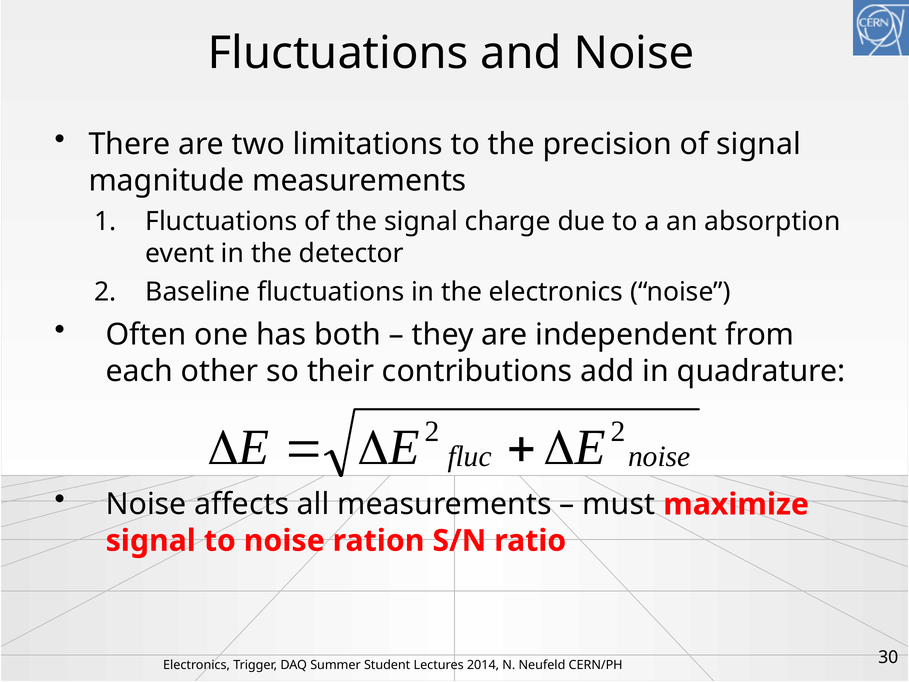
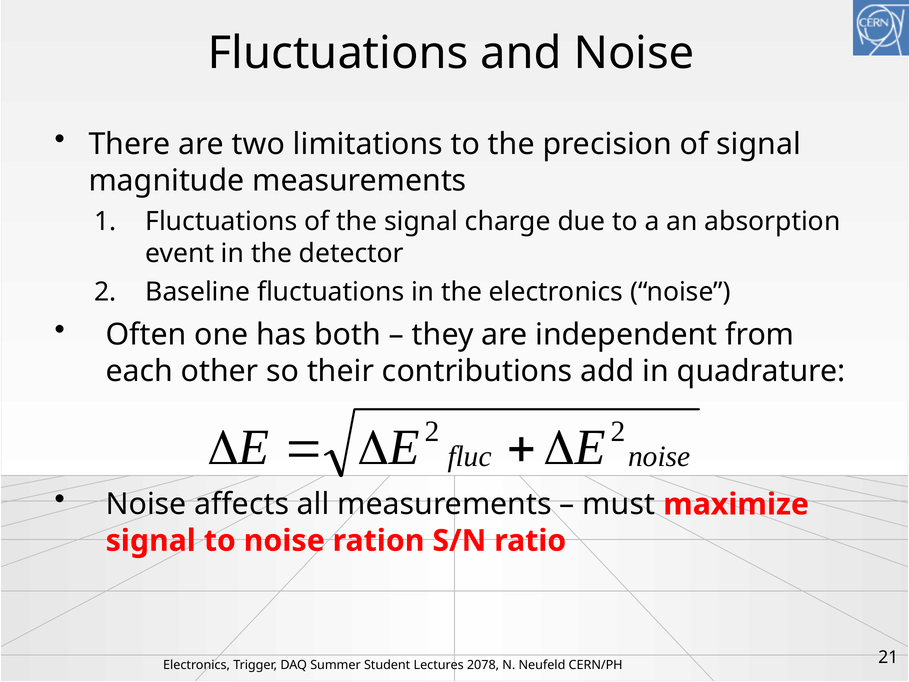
2014: 2014 -> 2078
30: 30 -> 21
